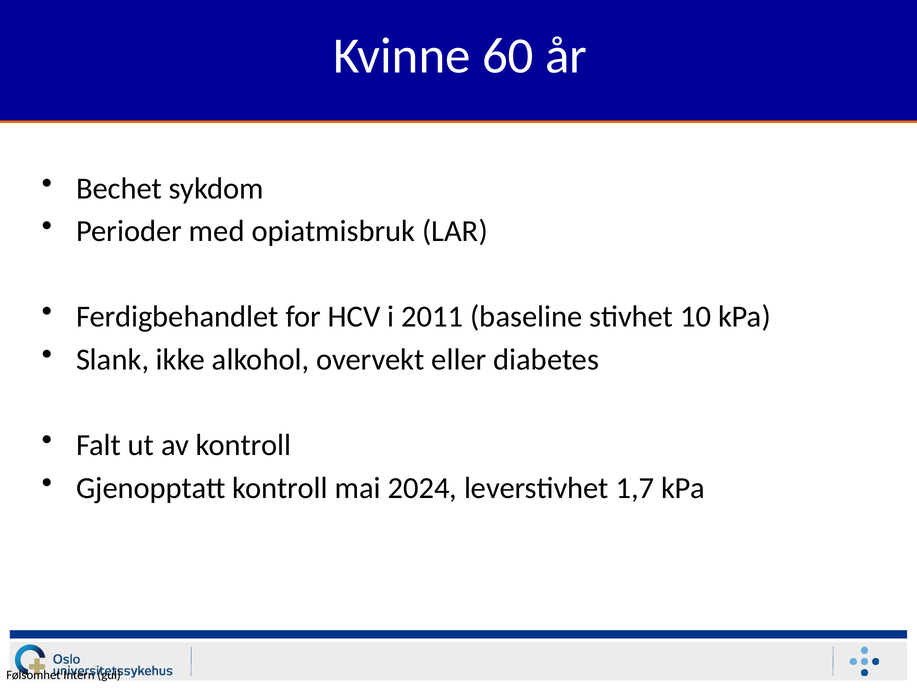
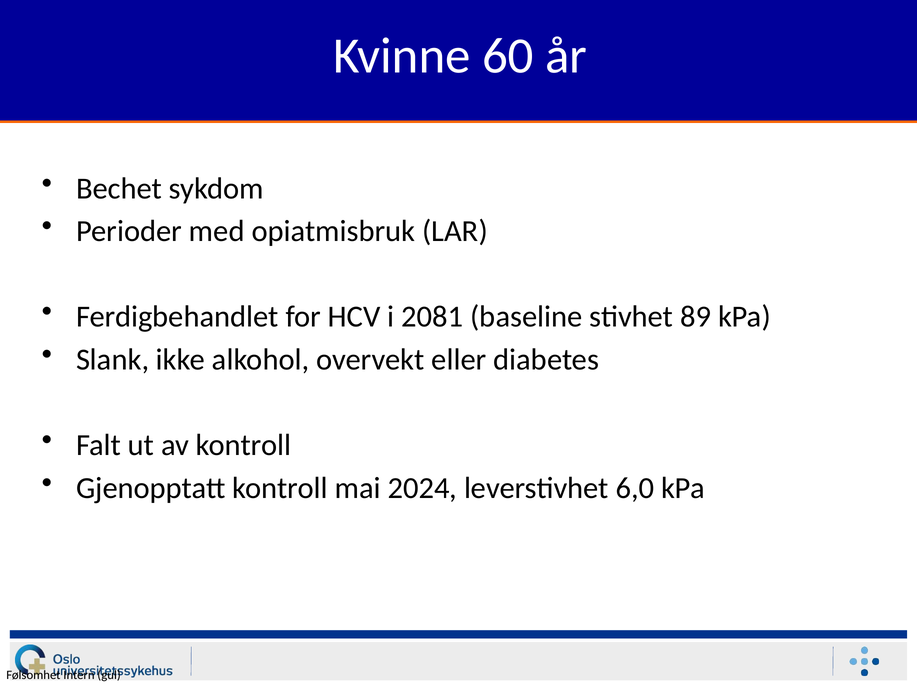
2011: 2011 -> 2081
10: 10 -> 89
1,7: 1,7 -> 6,0
